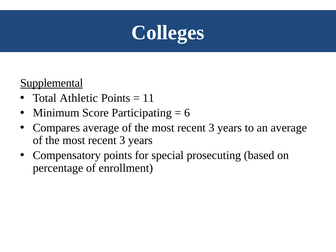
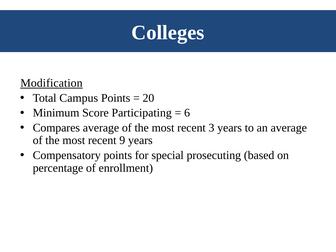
Supplemental: Supplemental -> Modification
Athletic: Athletic -> Campus
11: 11 -> 20
3 at (122, 140): 3 -> 9
